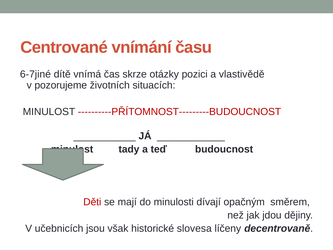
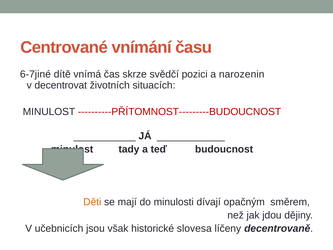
otázky: otázky -> svědčí
vlastivědě: vlastivědě -> narozenin
pozorujeme: pozorujeme -> decentrovat
Děti colour: red -> orange
